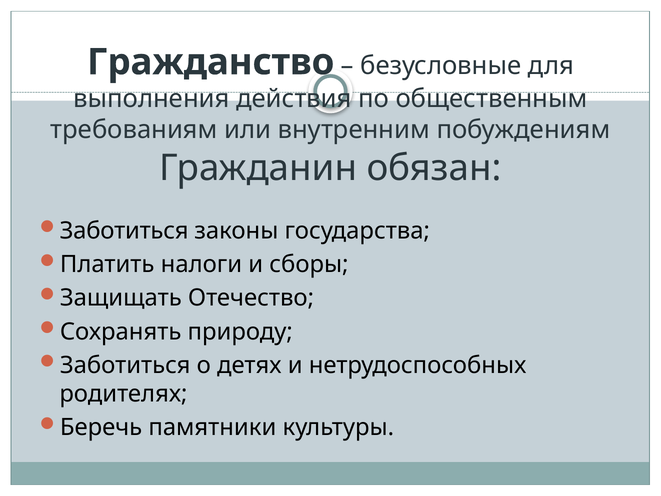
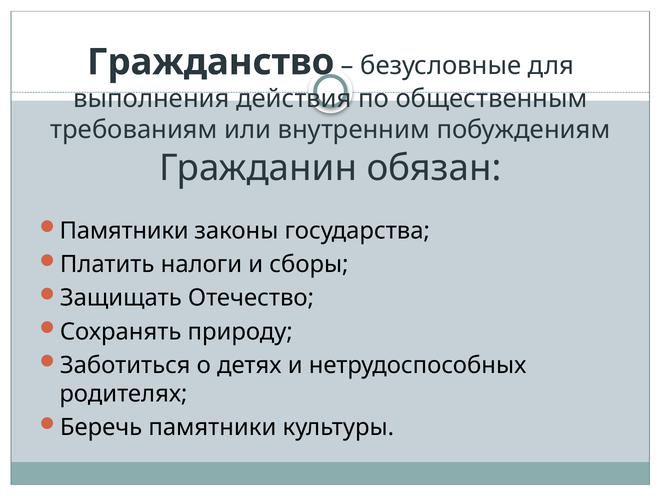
Заботиться at (124, 231): Заботиться -> Памятники
